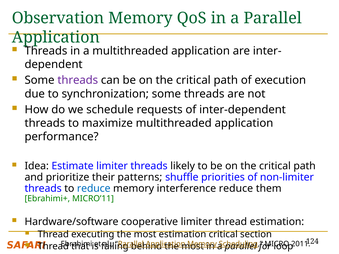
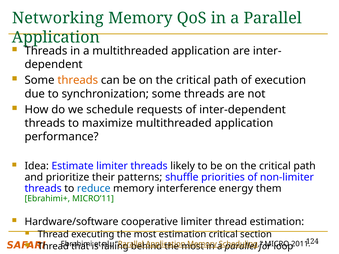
Observation: Observation -> Networking
threads at (78, 80) colour: purple -> orange
interference reduce: reduce -> energy
